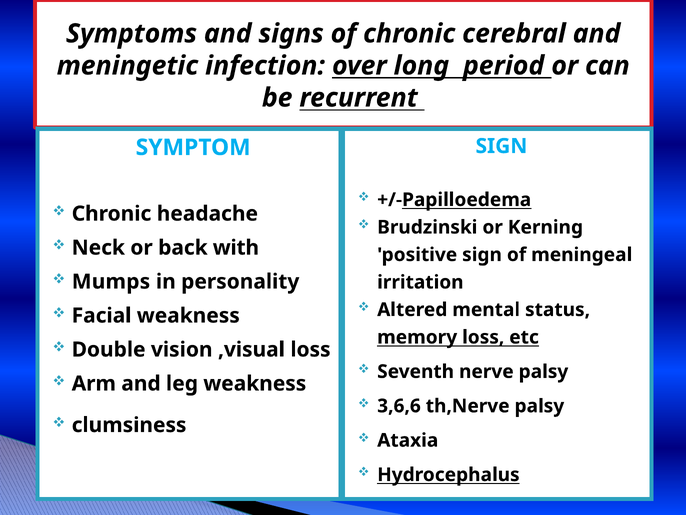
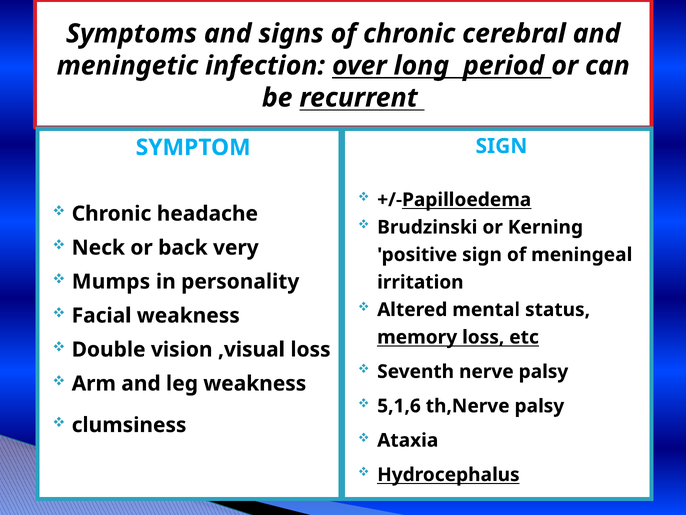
with: with -> very
3,6,6: 3,6,6 -> 5,1,6
